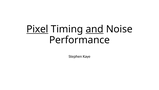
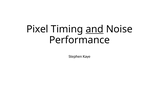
Pixel underline: present -> none
